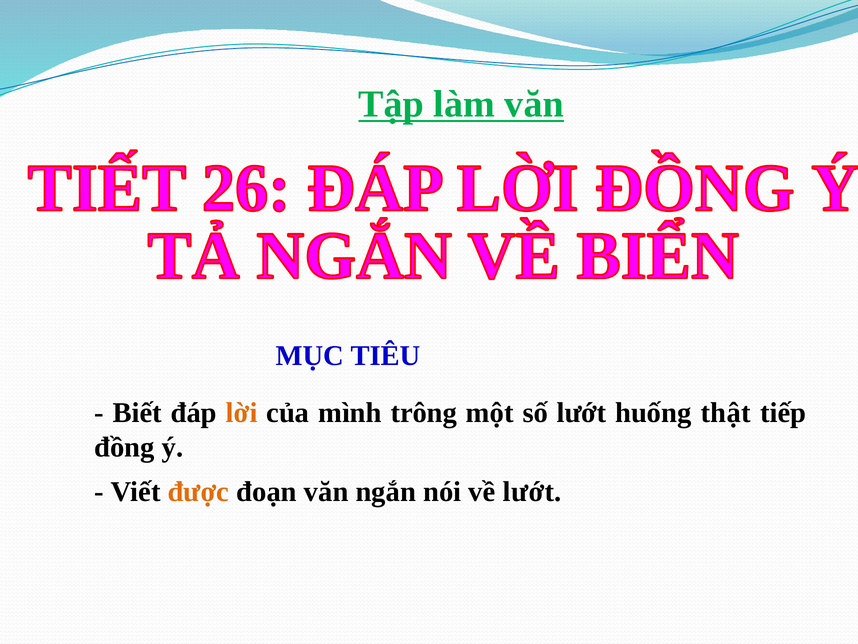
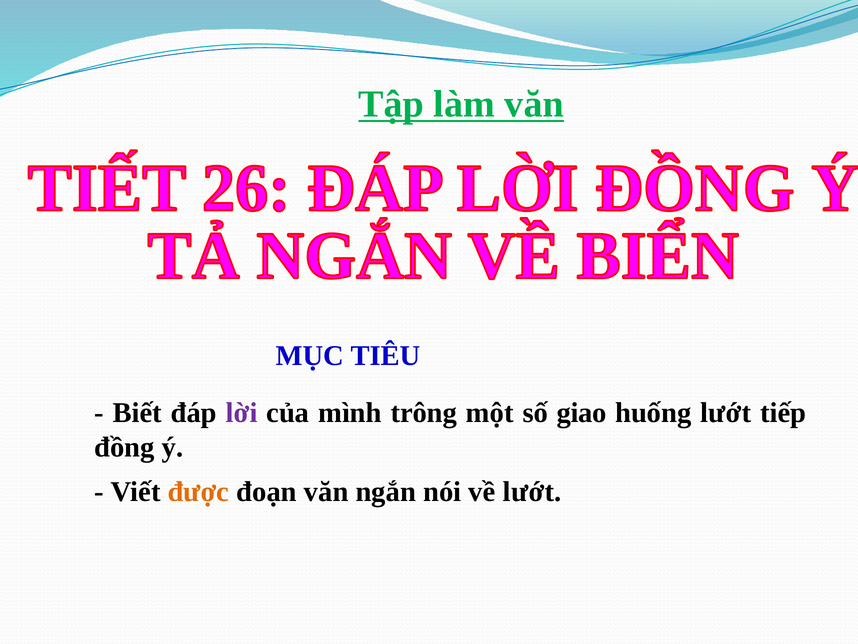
lời colour: orange -> purple
số lướt: lướt -> giao
huống thật: thật -> lướt
